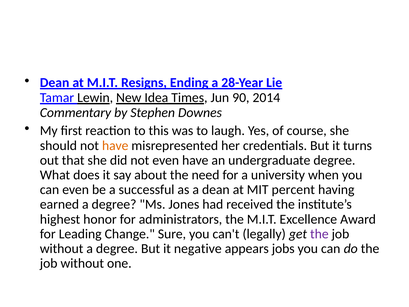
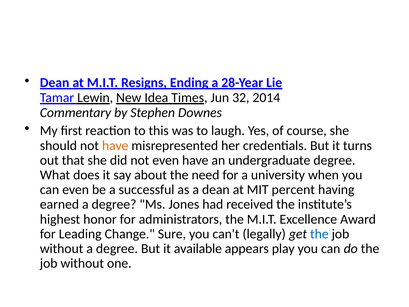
90: 90 -> 32
the at (319, 234) colour: purple -> blue
negative: negative -> available
jobs: jobs -> play
